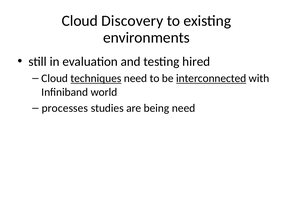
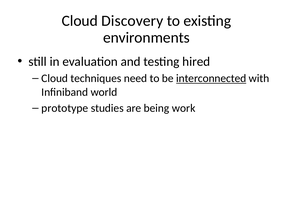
techniques underline: present -> none
processes: processes -> prototype
being need: need -> work
